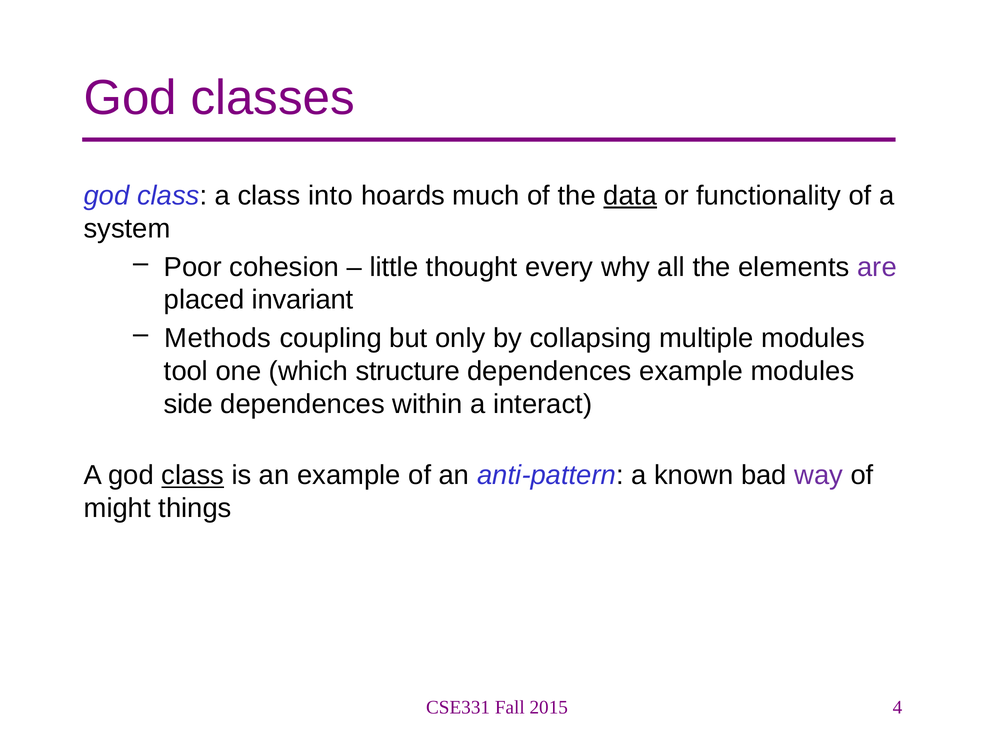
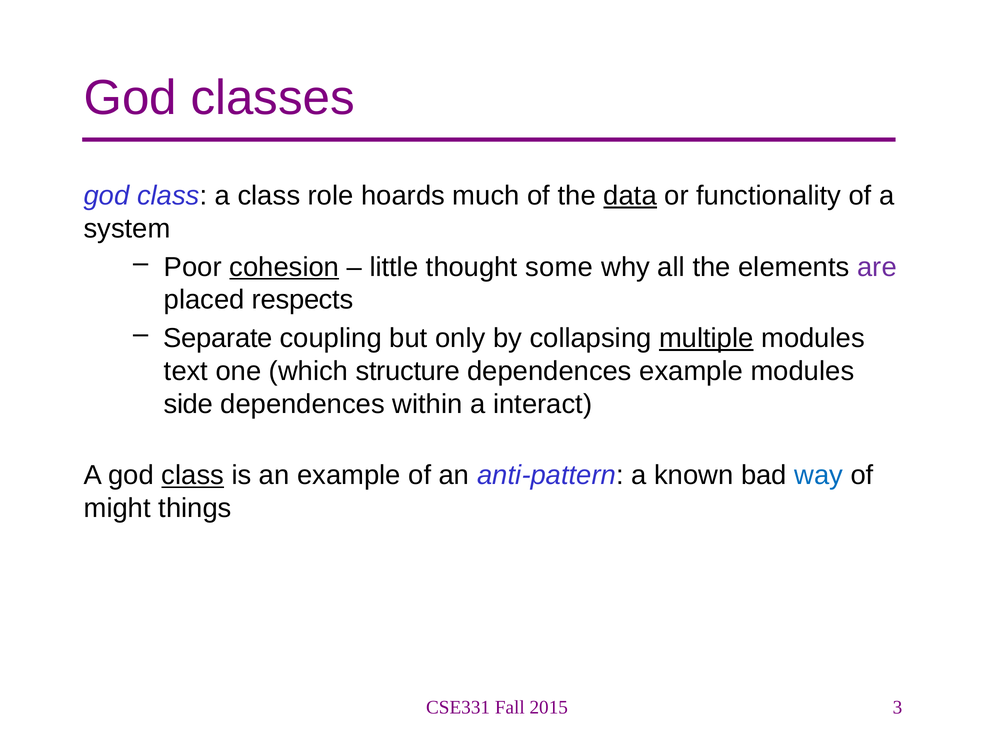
into: into -> role
cohesion underline: none -> present
every: every -> some
invariant: invariant -> respects
Methods: Methods -> Separate
multiple underline: none -> present
tool: tool -> text
way colour: purple -> blue
4: 4 -> 3
